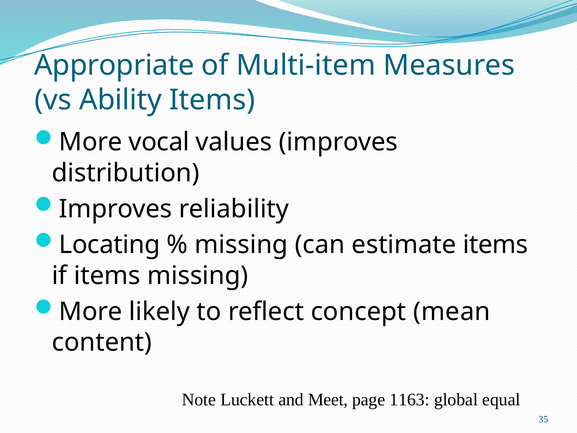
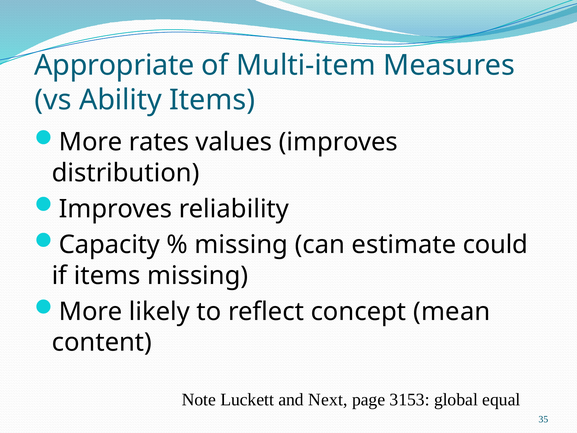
vocal: vocal -> rates
Locating: Locating -> Capacity
estimate items: items -> could
Meet: Meet -> Next
1163: 1163 -> 3153
